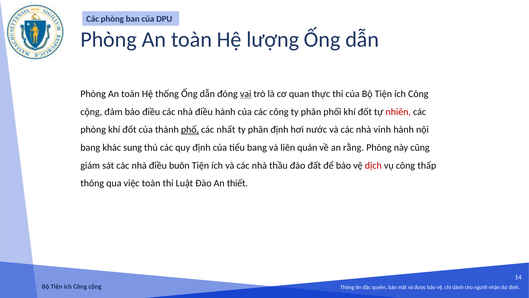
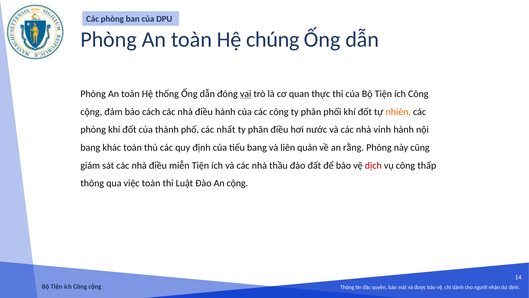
lượng: lượng -> chúng
bảo điều: điều -> cách
nhiên colour: red -> orange
phố underline: present -> none
phân định: định -> điều
khác sung: sung -> toàn
buôn: buôn -> miễn
An thiết: thiết -> cộng
